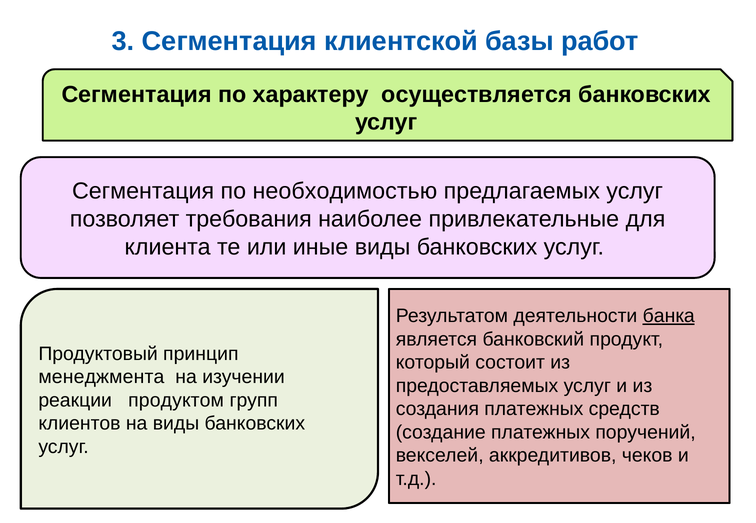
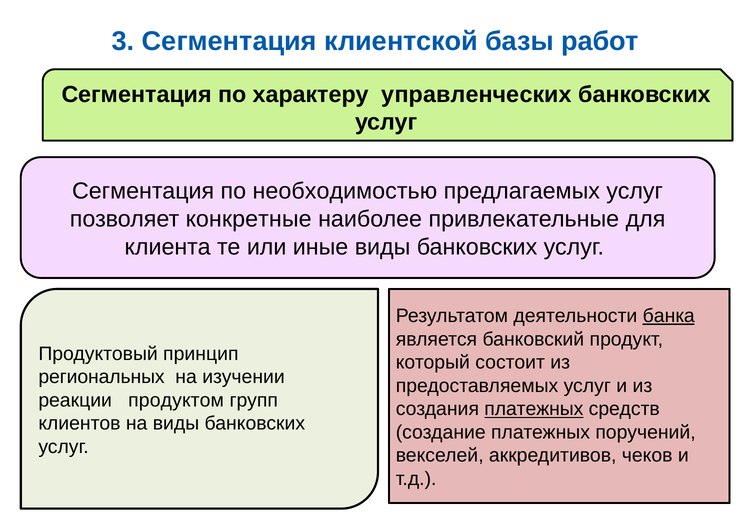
осуществляется: осуществляется -> управленческих
требования: требования -> конкретные
менеджмента: менеджмента -> региональных
платежных at (534, 409) underline: none -> present
